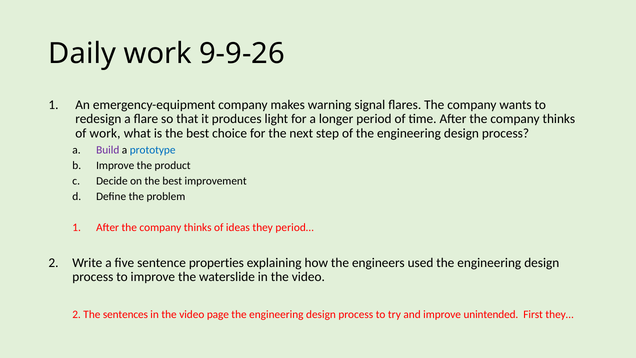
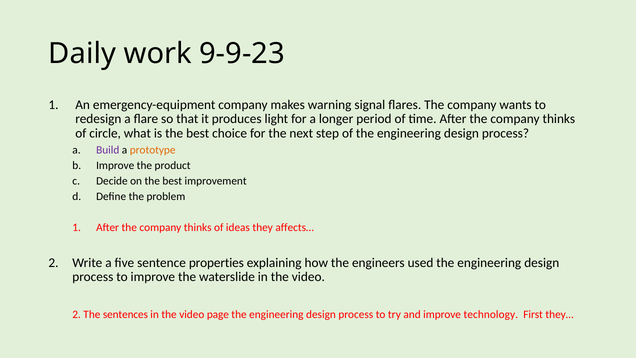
9-9-26: 9-9-26 -> 9-9-23
of work: work -> circle
prototype colour: blue -> orange
period…: period… -> affects…
unintended: unintended -> technology
